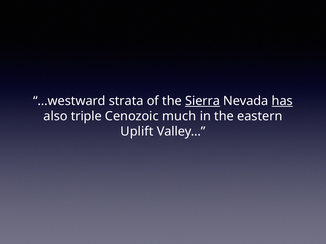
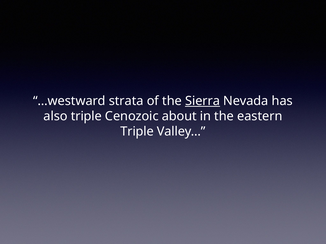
has underline: present -> none
much: much -> about
Uplift at (137, 132): Uplift -> Triple
